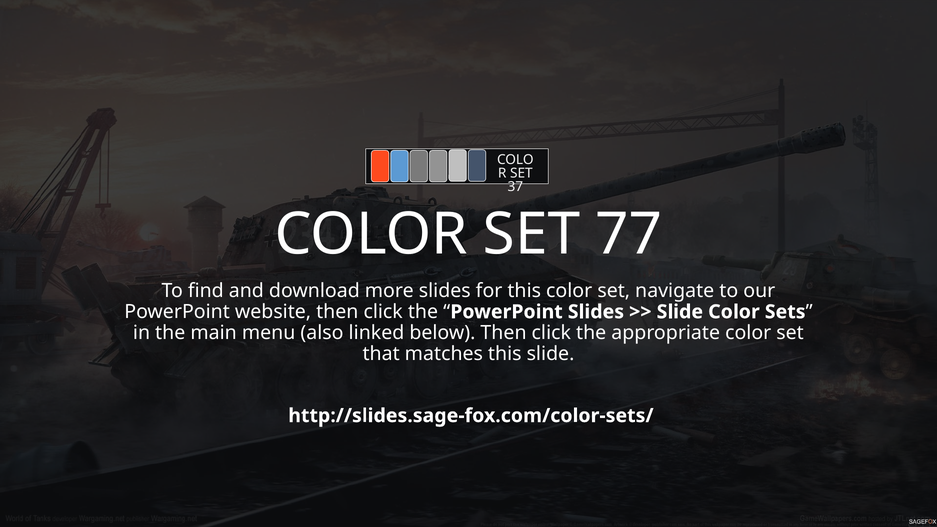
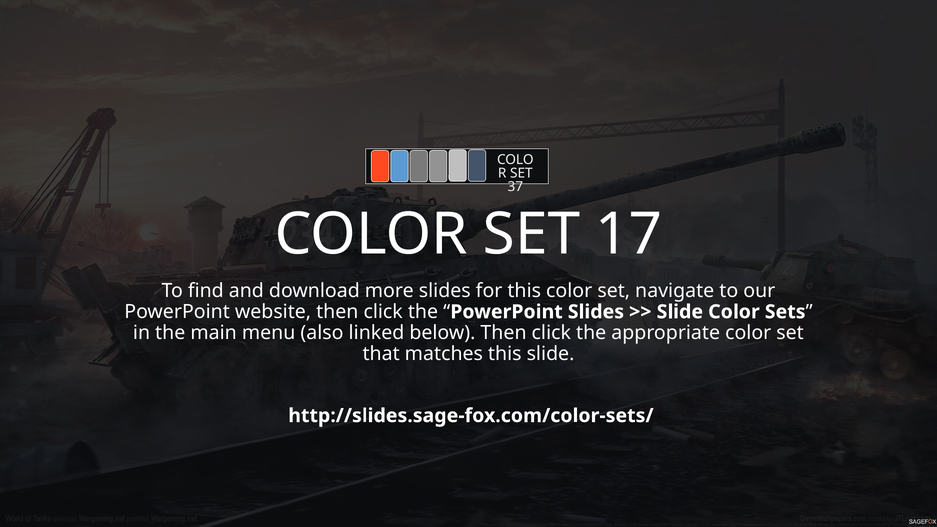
77: 77 -> 17
